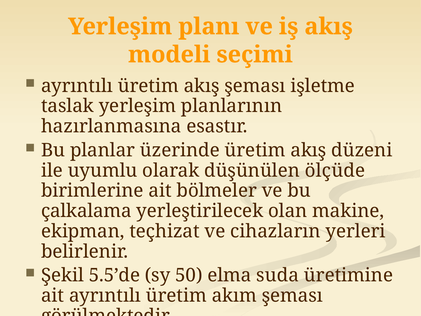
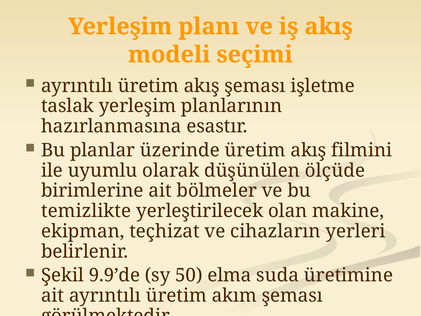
düzeni: düzeni -> filmini
çalkalama: çalkalama -> temizlikte
5.5’de: 5.5’de -> 9.9’de
